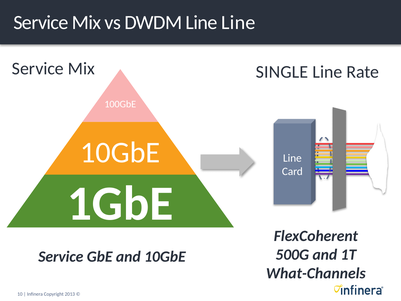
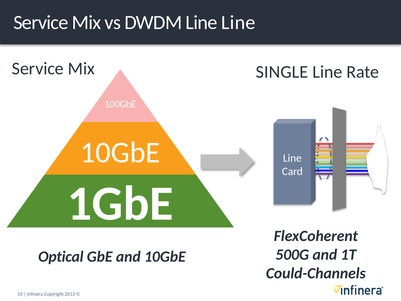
Service at (61, 256): Service -> Optical
What-Channels: What-Channels -> Could-Channels
